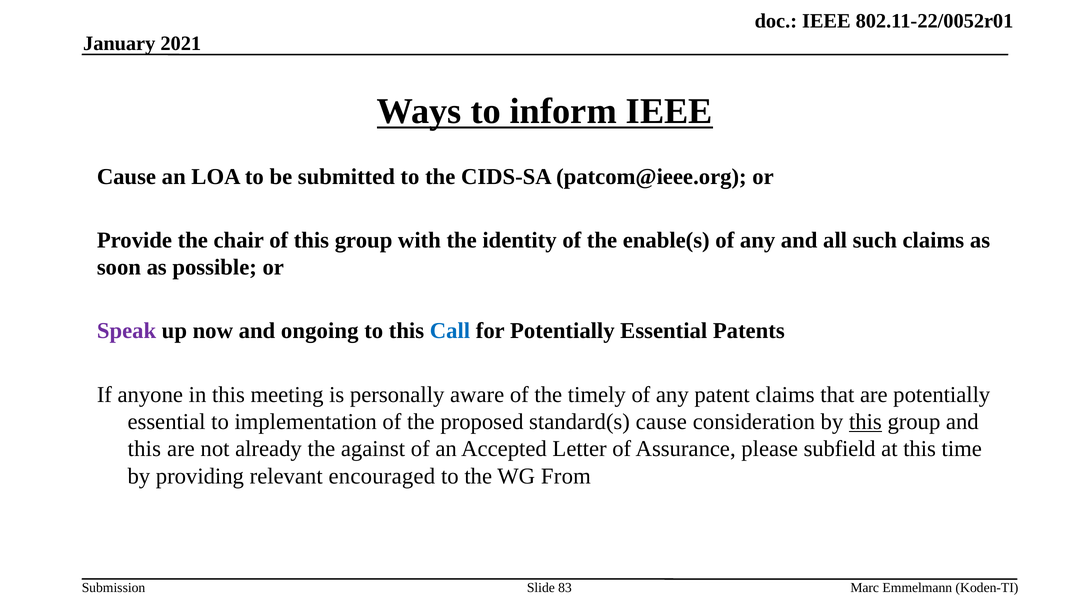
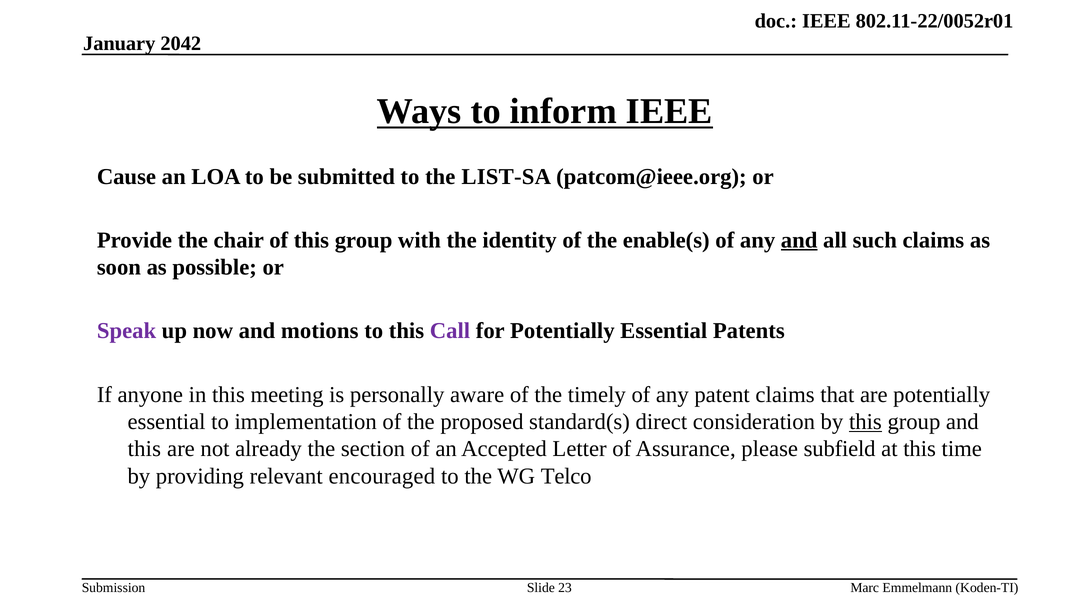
2021: 2021 -> 2042
CIDS-SA: CIDS-SA -> LIST-SA
and at (799, 240) underline: none -> present
ongoing: ongoing -> motions
Call colour: blue -> purple
standard(s cause: cause -> direct
against: against -> section
From: From -> Telco
83: 83 -> 23
